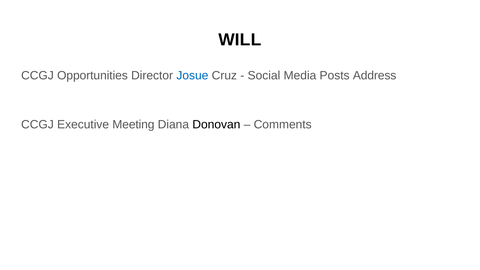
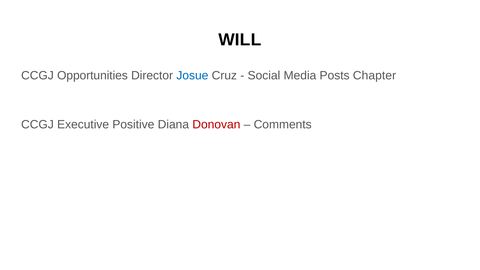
Address: Address -> Chapter
Meeting: Meeting -> Positive
Donovan colour: black -> red
